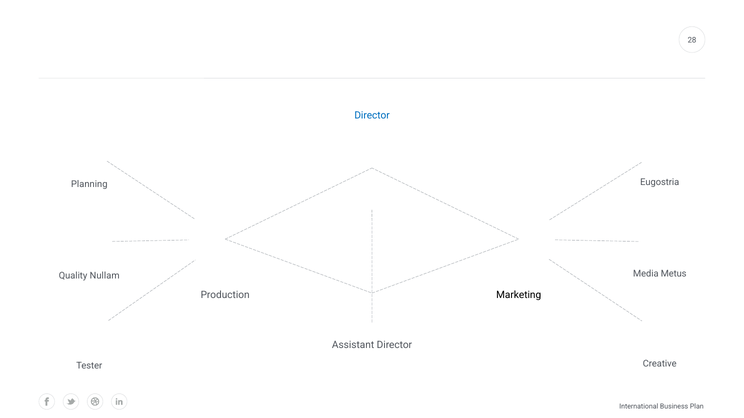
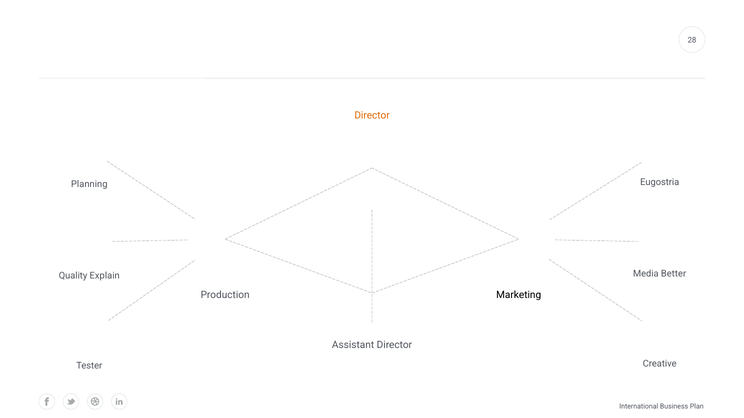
Director at (372, 115) colour: blue -> orange
Metus: Metus -> Better
Nullam: Nullam -> Explain
